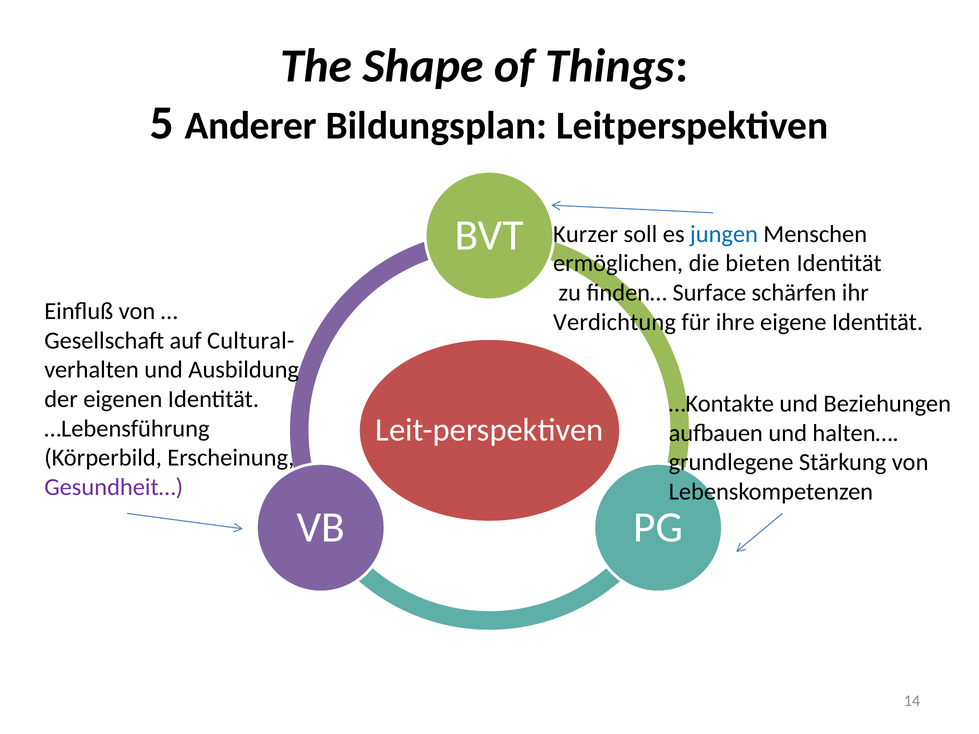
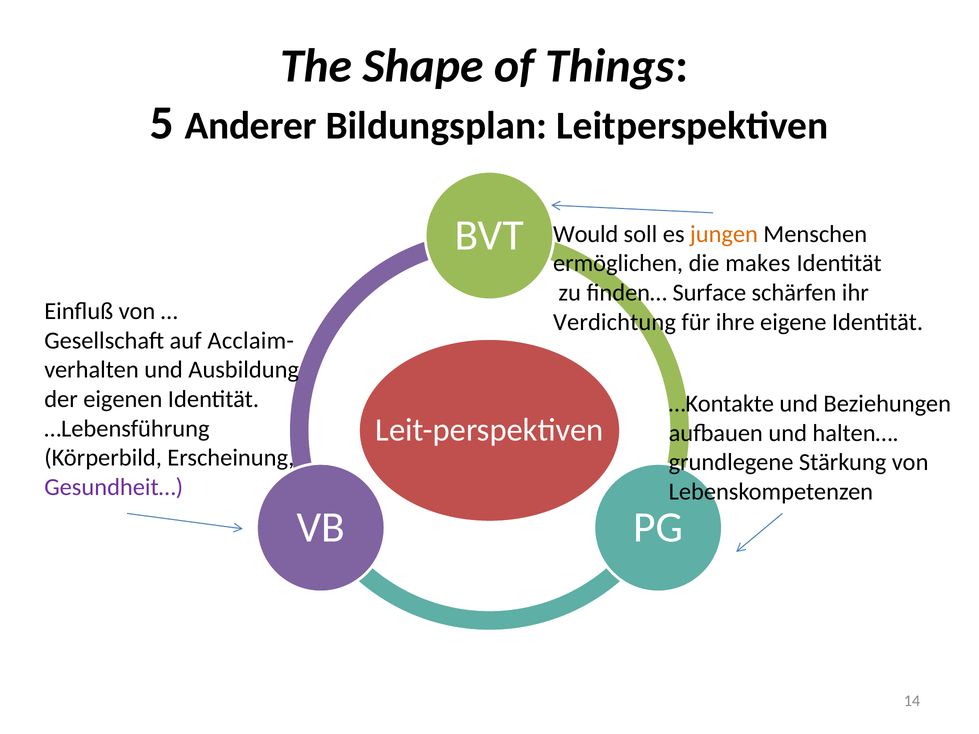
Kurzer: Kurzer -> Would
jungen colour: blue -> orange
bieten: bieten -> makes
Cultural-: Cultural- -> Acclaim-
